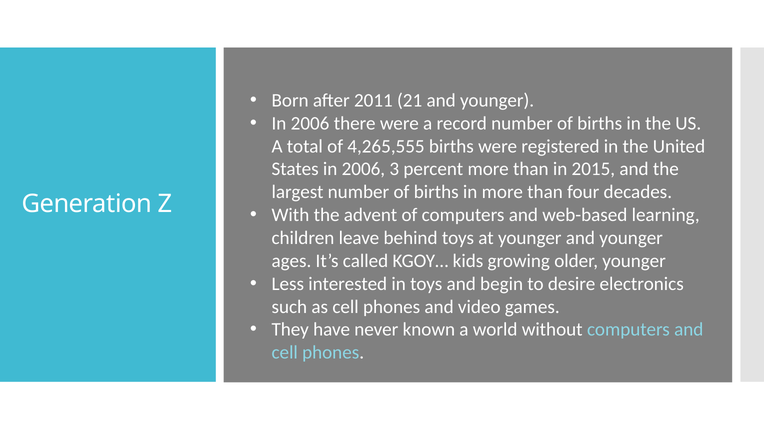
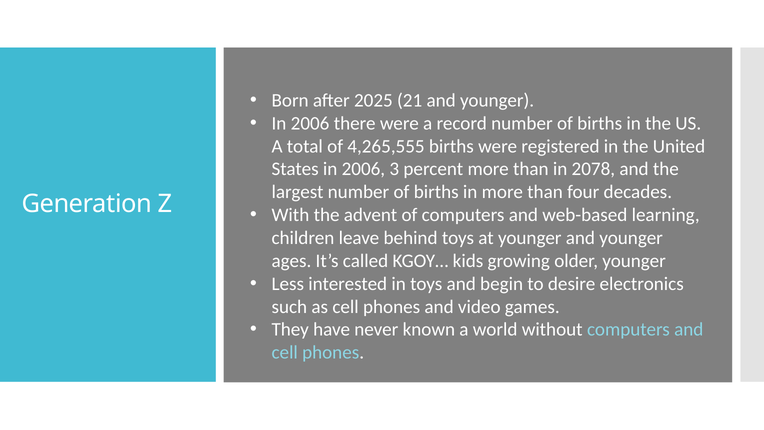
2011: 2011 -> 2025
2015: 2015 -> 2078
